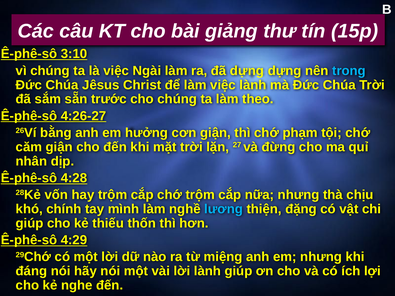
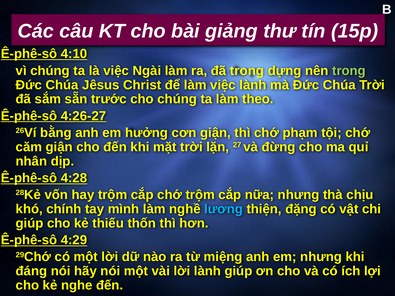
3:10: 3:10 -> 4:10
đã dựng: dựng -> trong
trong at (349, 71) colour: light blue -> light green
